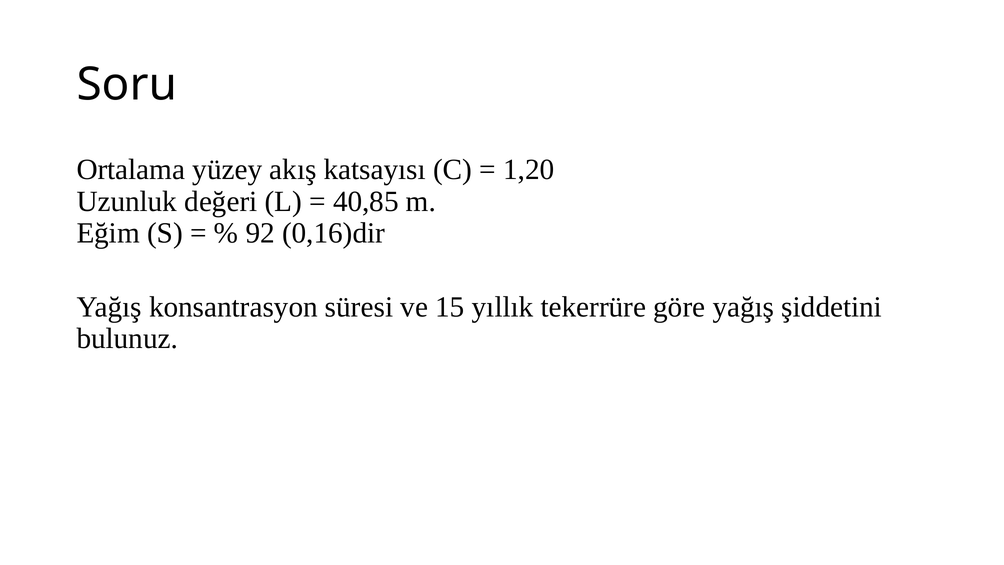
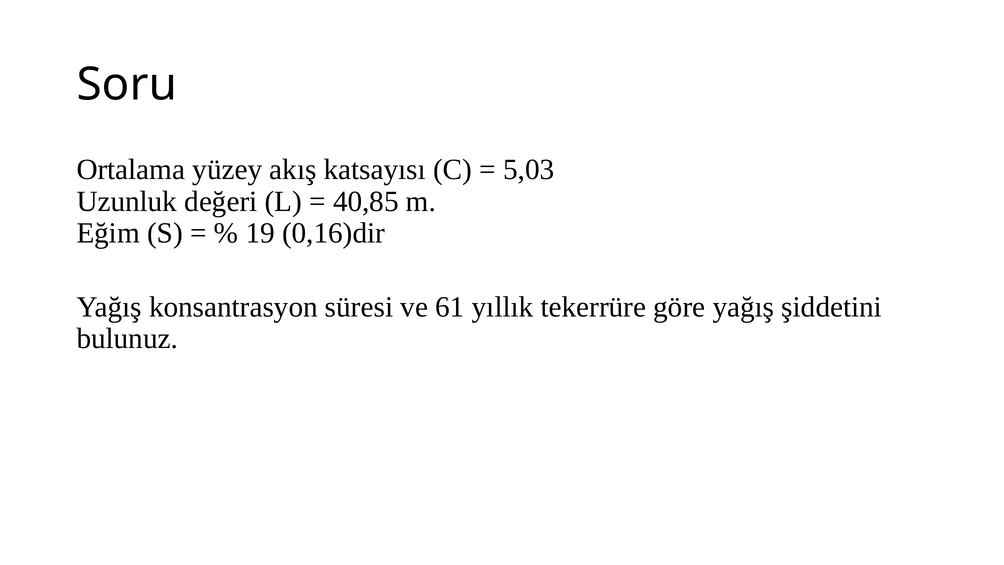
1,20: 1,20 -> 5,03
92: 92 -> 19
15: 15 -> 61
